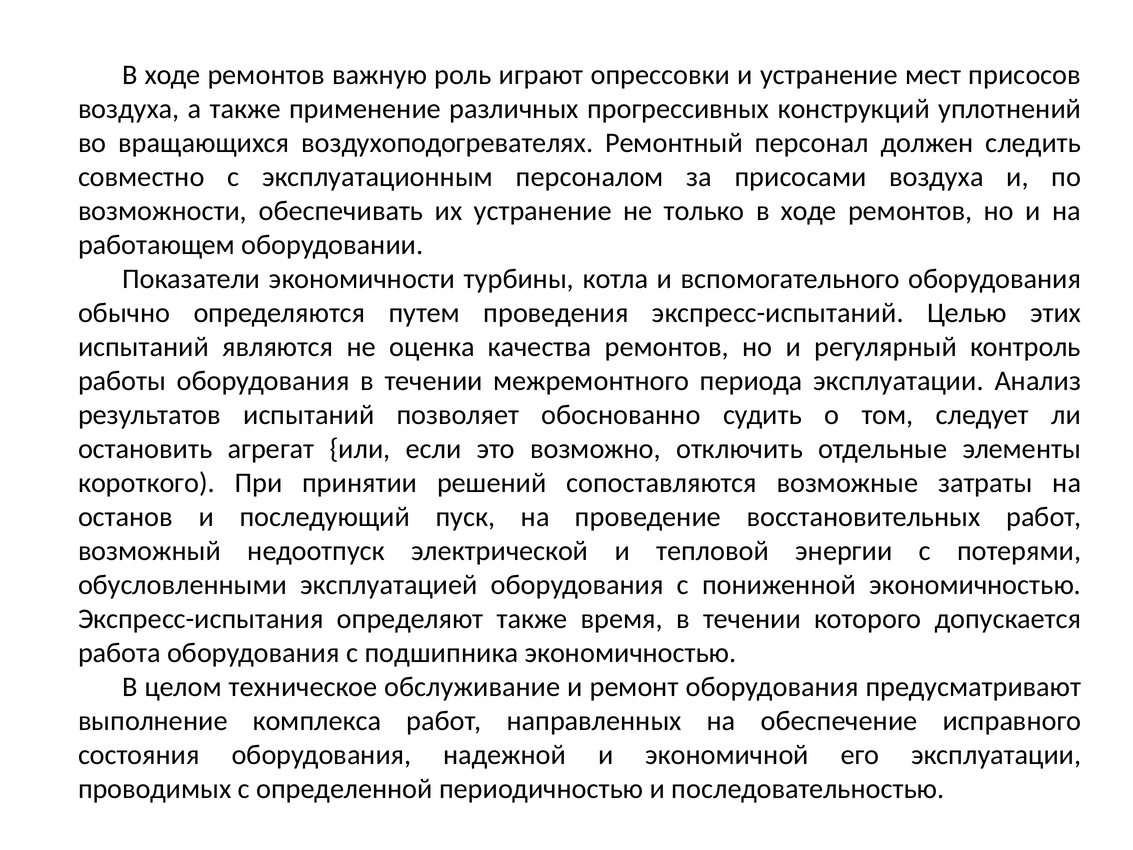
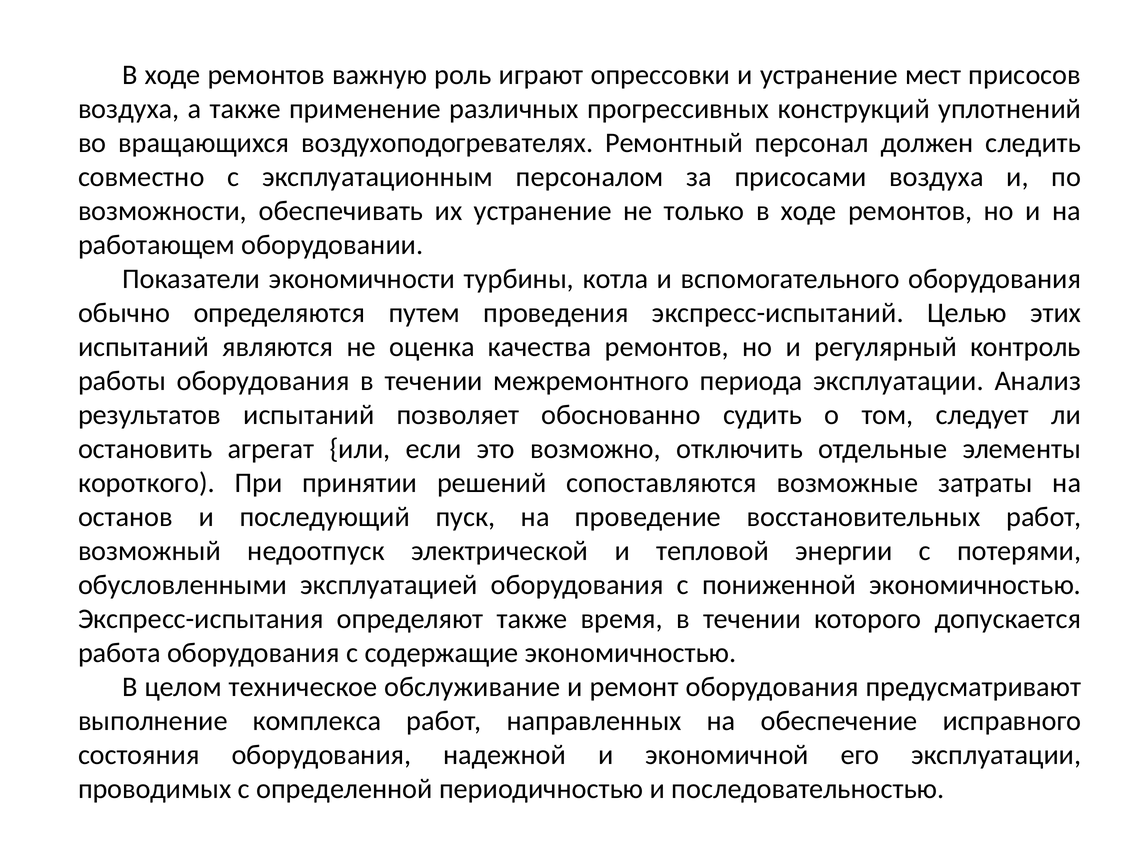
подшипника: подшипника -> содержащие
